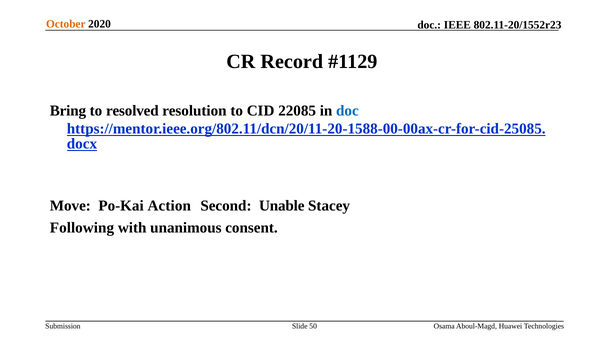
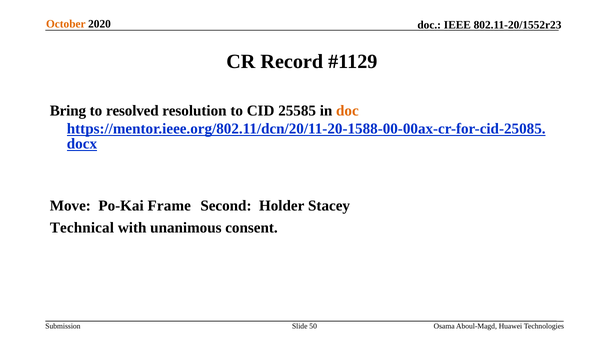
22085: 22085 -> 25585
doc at (347, 111) colour: blue -> orange
Action: Action -> Frame
Unable: Unable -> Holder
Following: Following -> Technical
